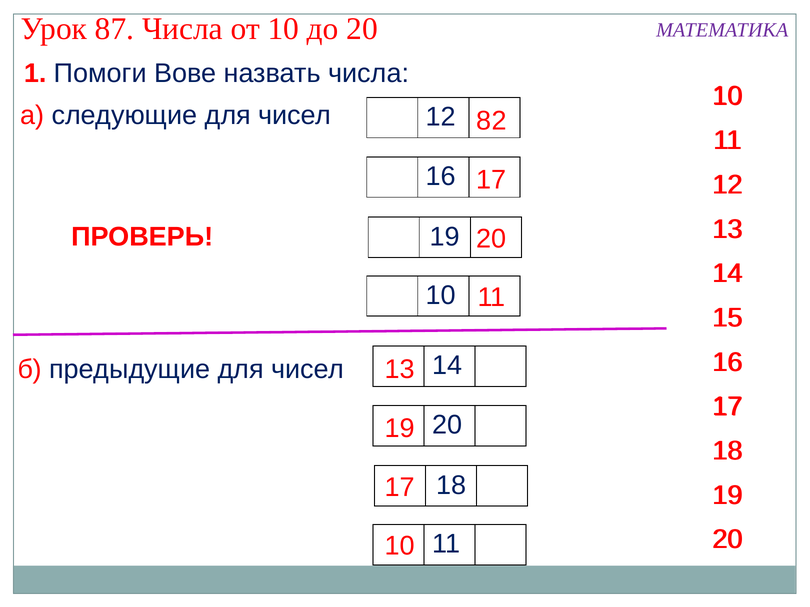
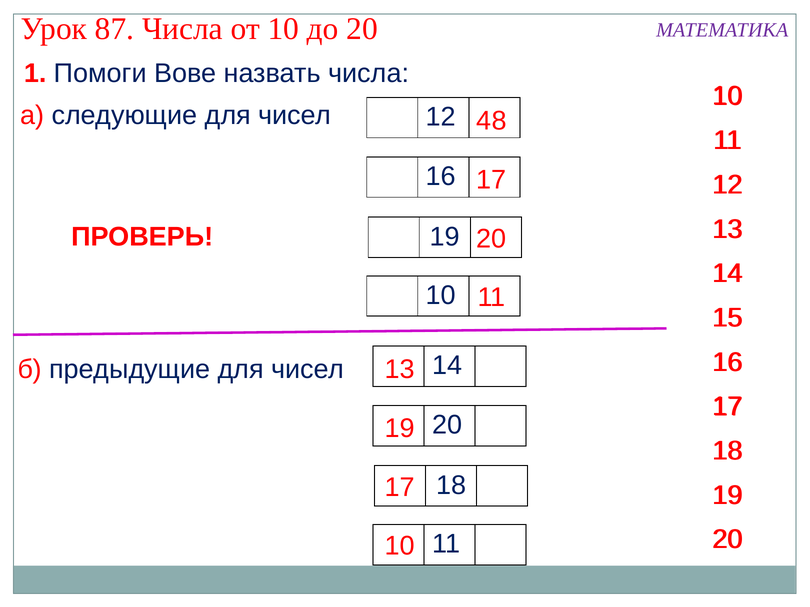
82: 82 -> 48
